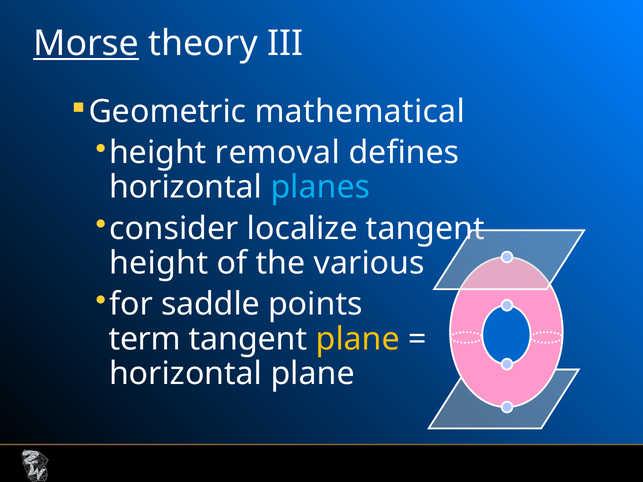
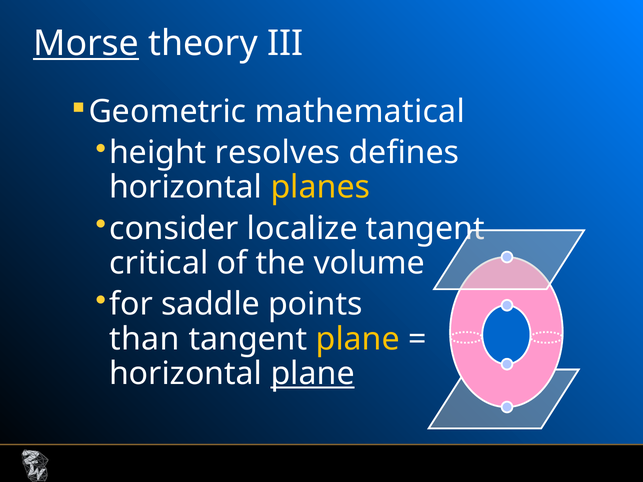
removal: removal -> resolves
planes colour: light blue -> yellow
height at (159, 263): height -> critical
various: various -> volume
term: term -> than
plane at (313, 374) underline: none -> present
